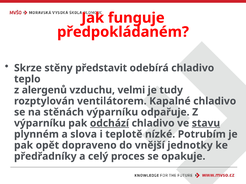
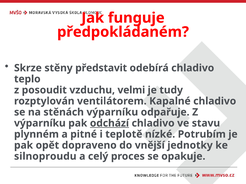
alergenů: alergenů -> posoudit
stavu underline: present -> none
slova: slova -> pitné
předřadníky: předřadníky -> silnoproudu
